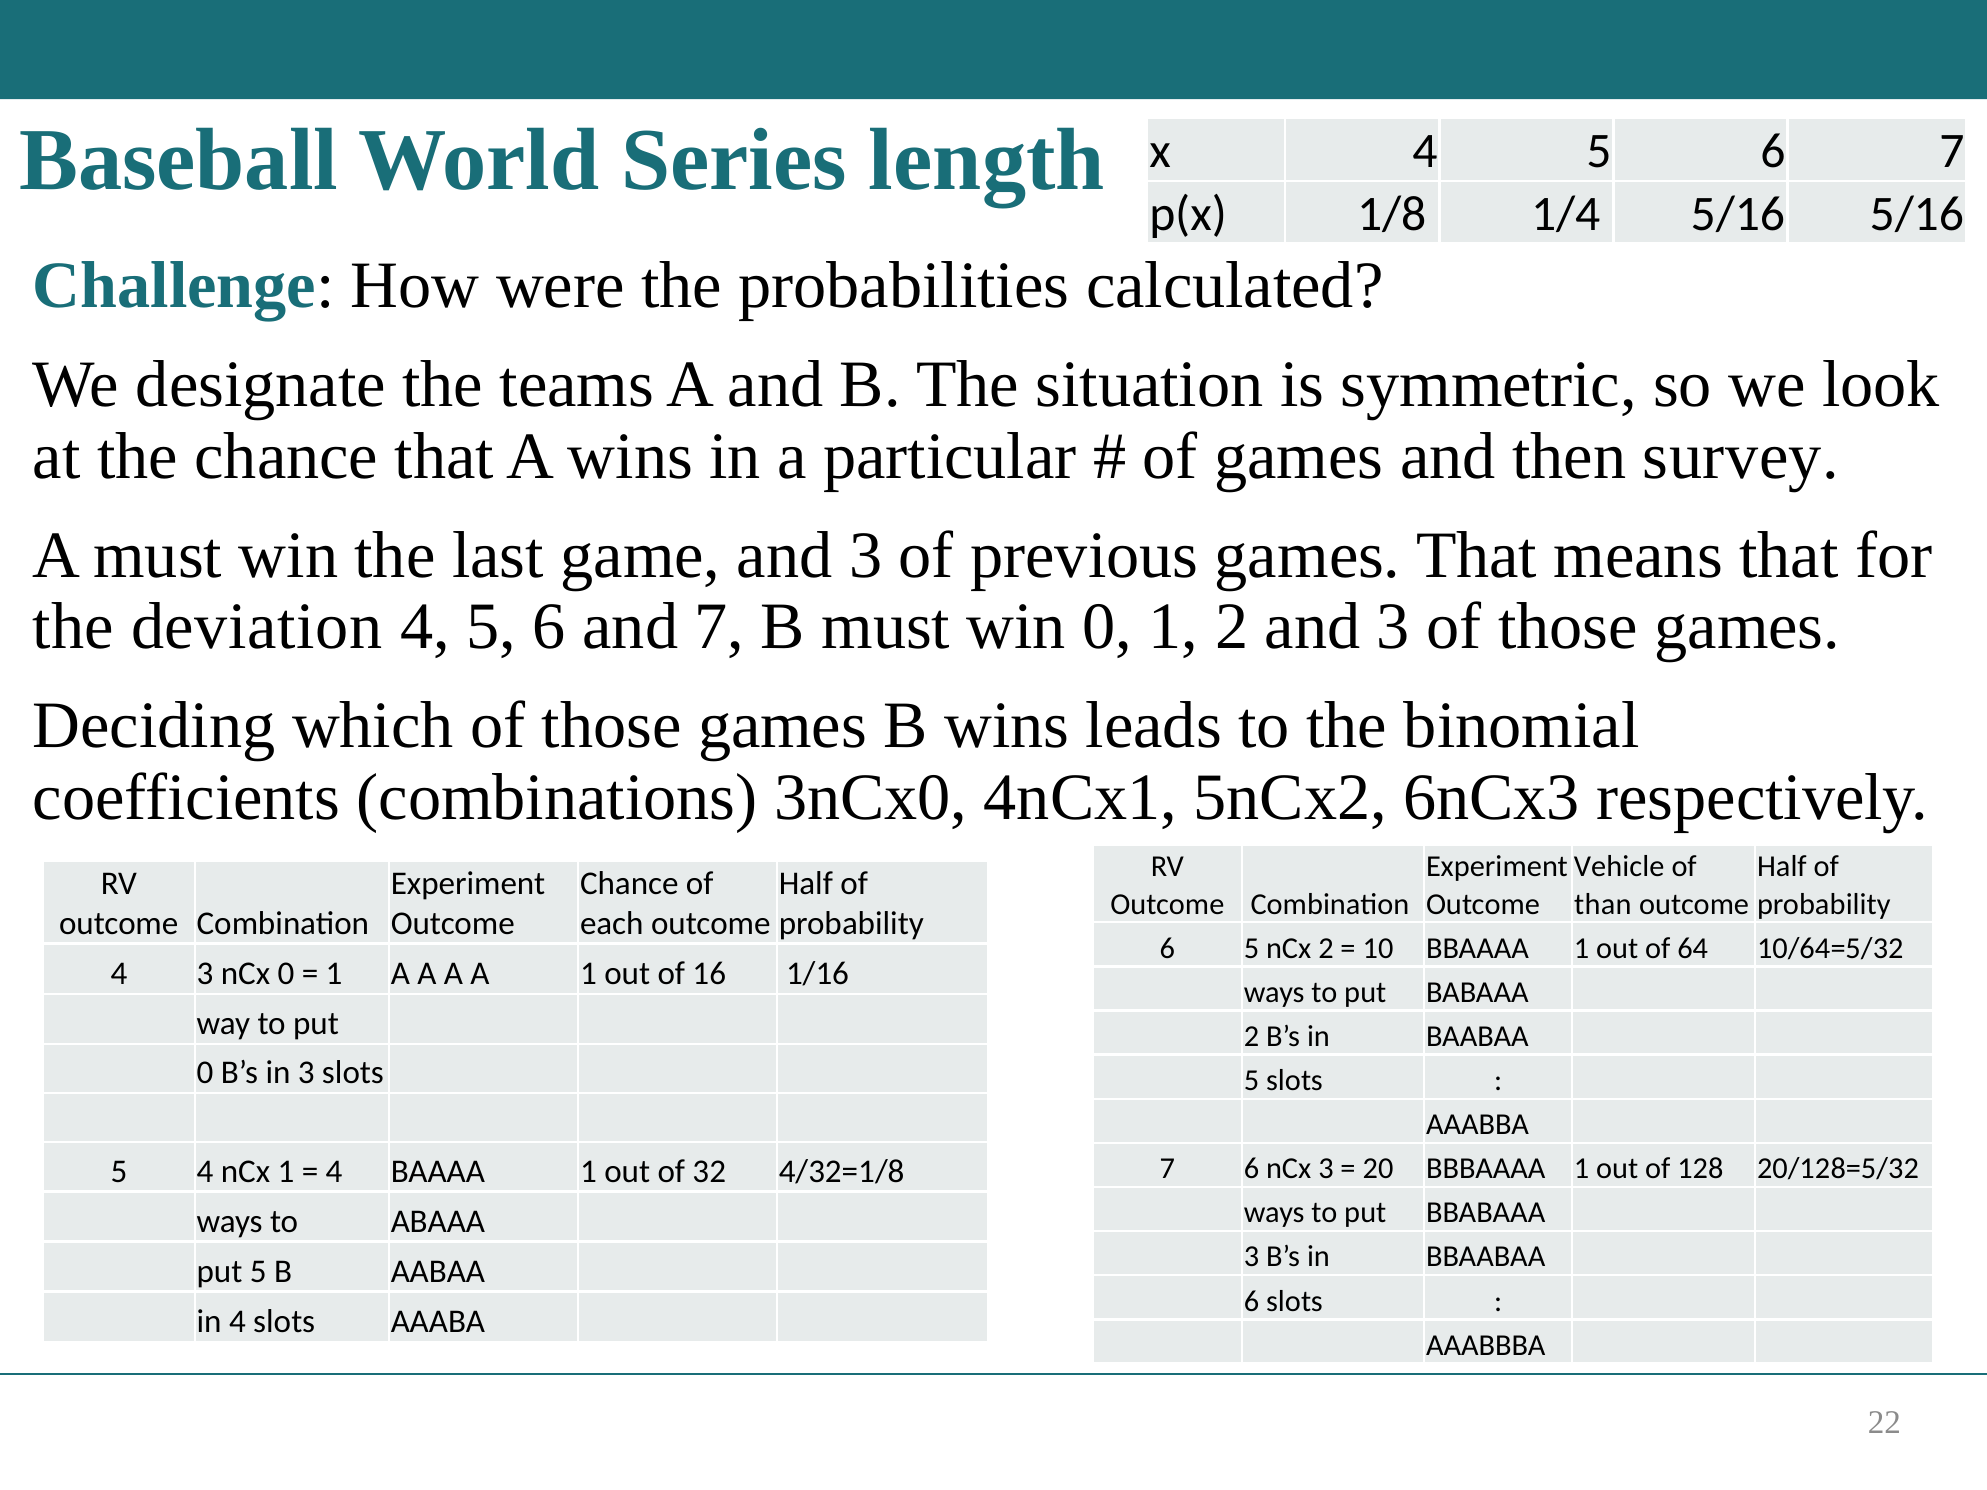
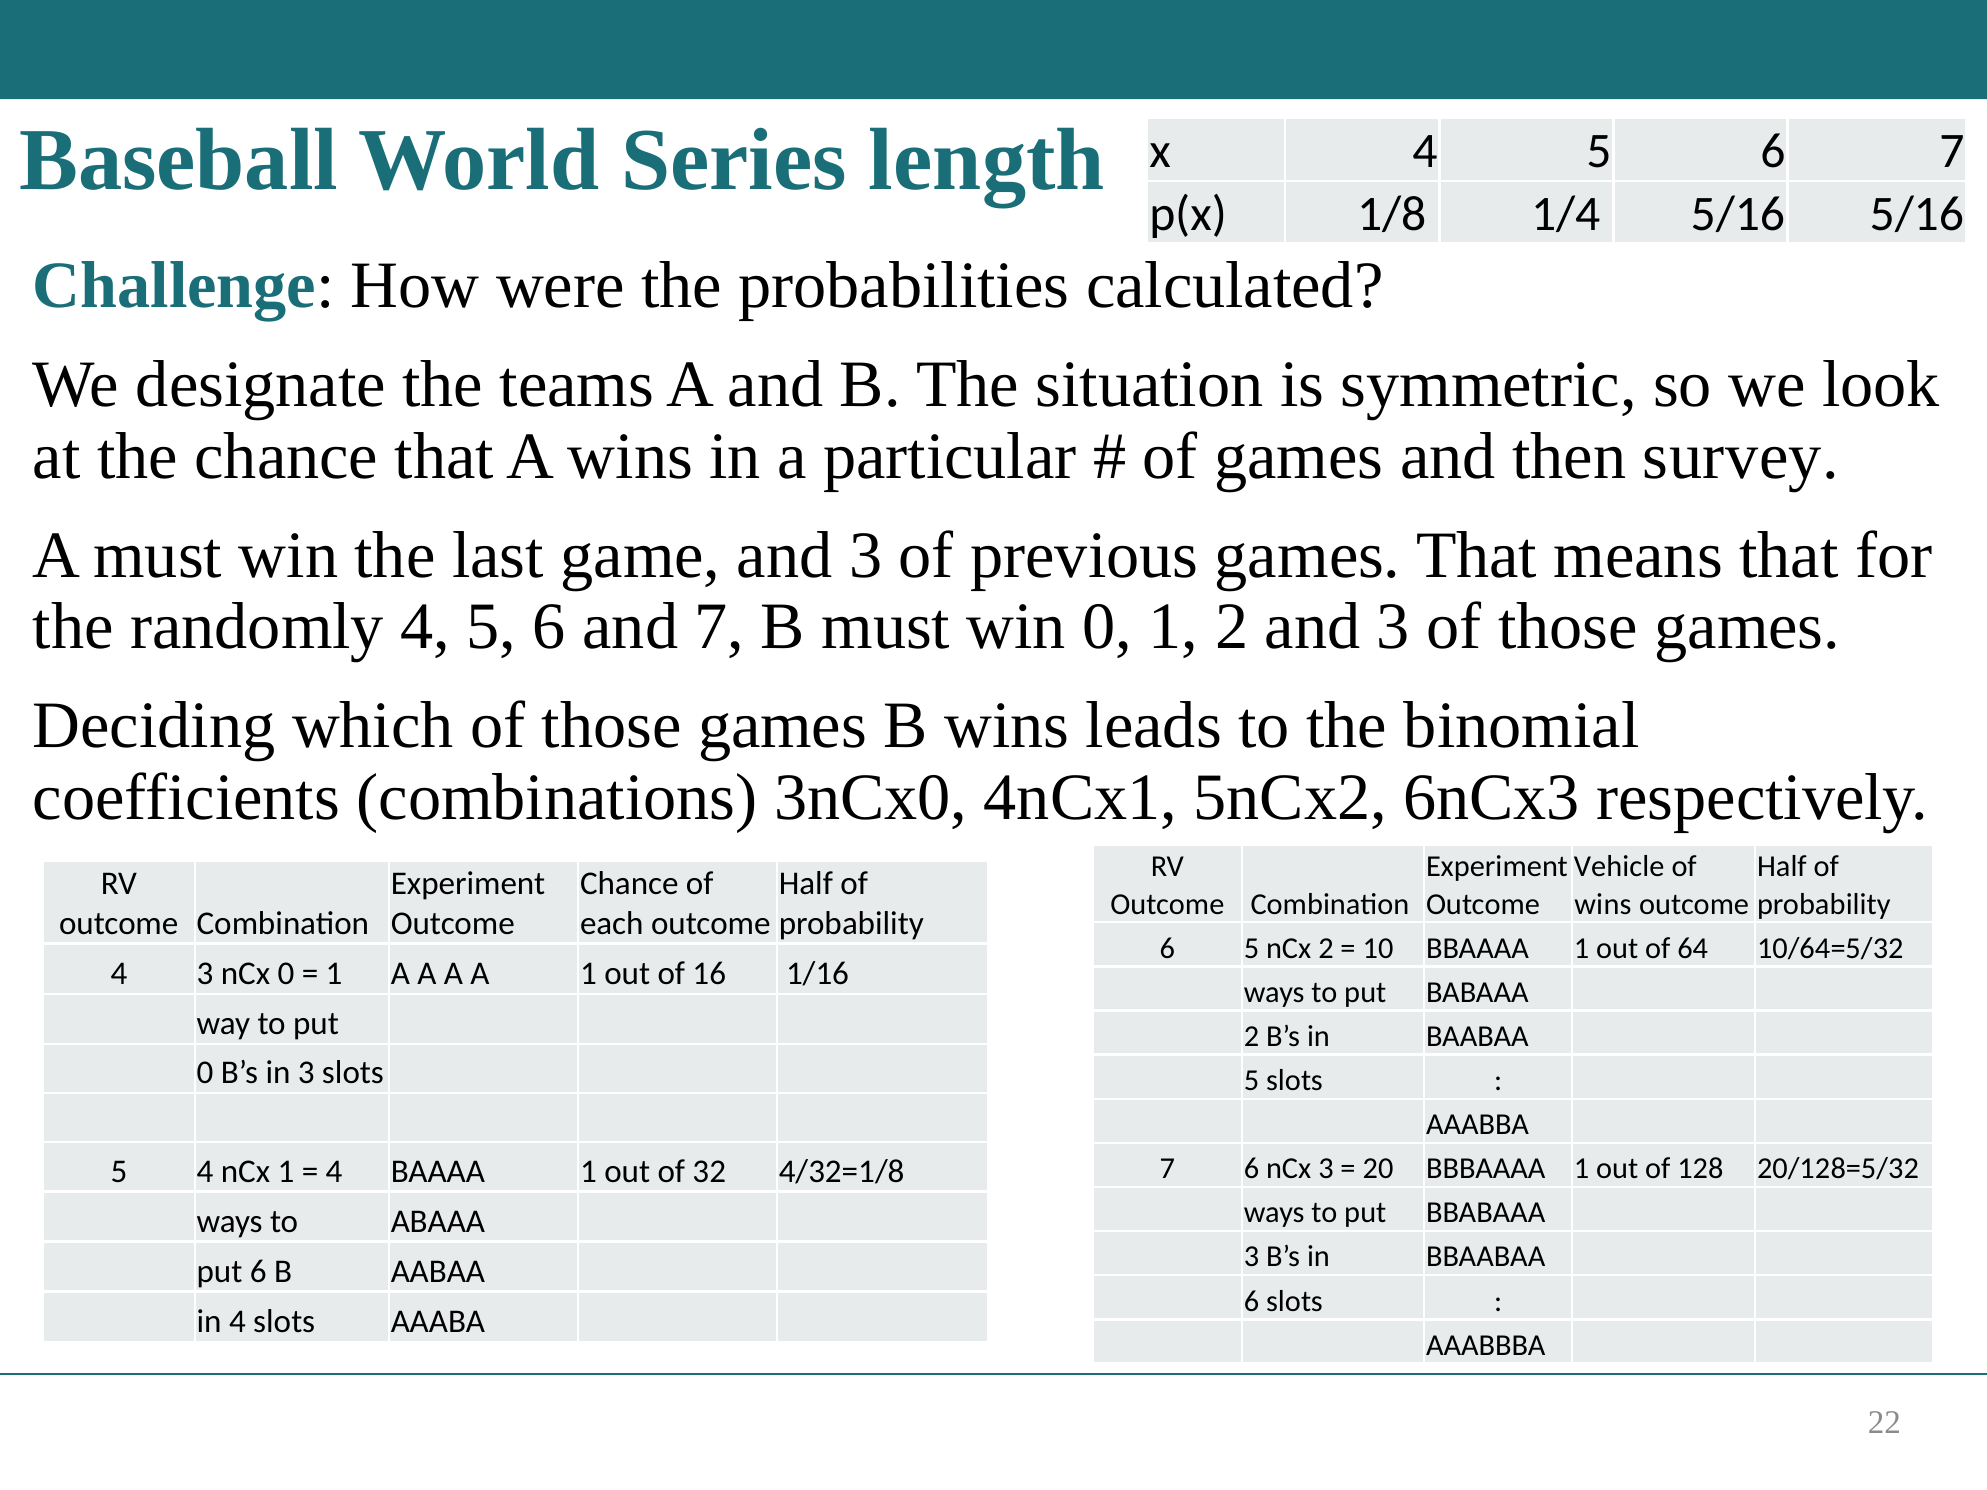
deviation: deviation -> randomly
than at (1603, 904): than -> wins
put 5: 5 -> 6
